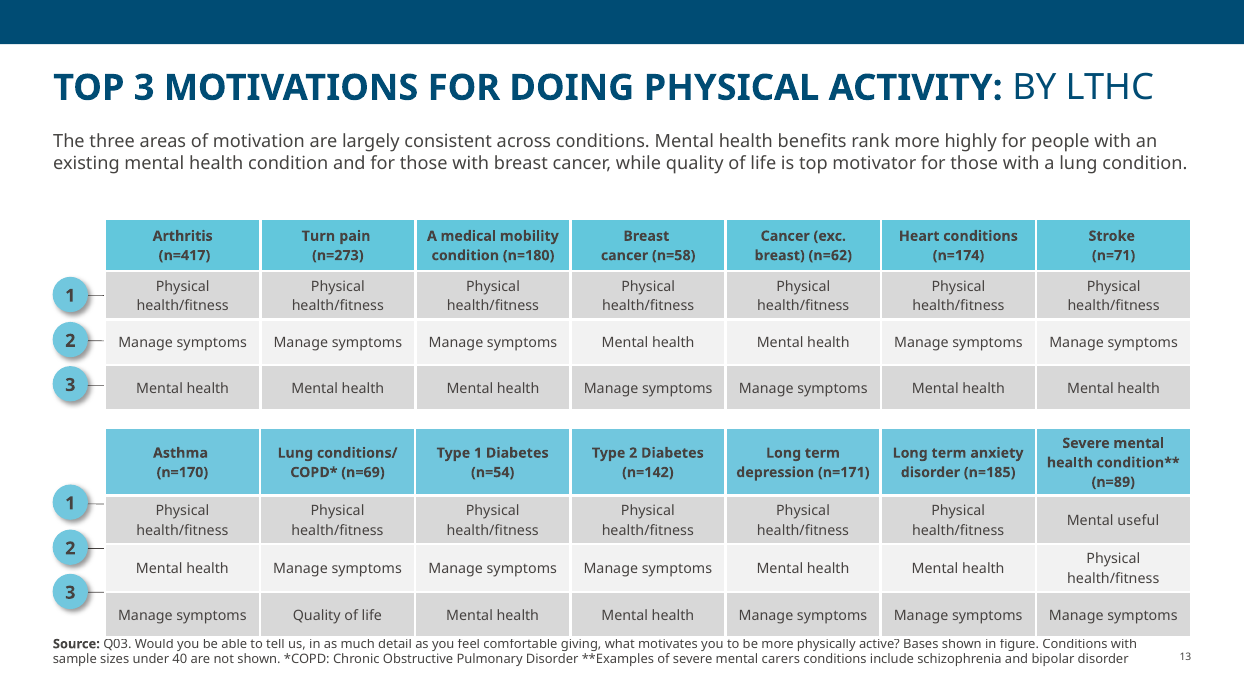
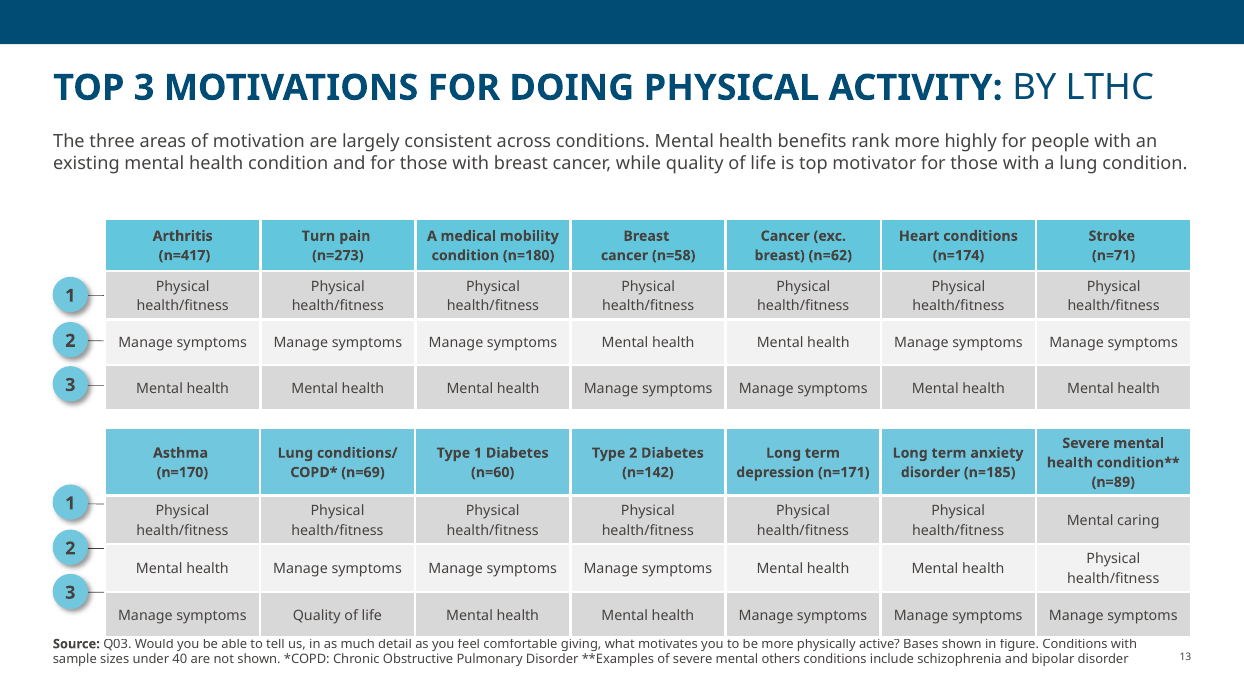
n=54: n=54 -> n=60
useful: useful -> caring
carers: carers -> others
